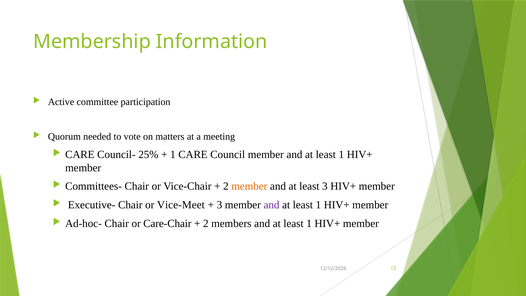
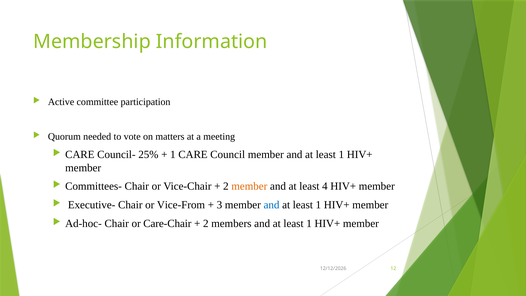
least 3: 3 -> 4
Vice-Meet: Vice-Meet -> Vice-From
and at (272, 205) colour: purple -> blue
